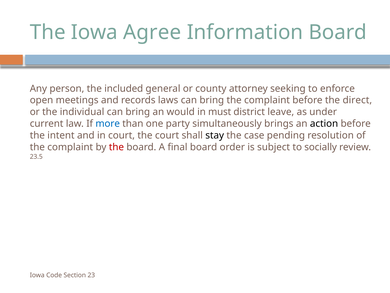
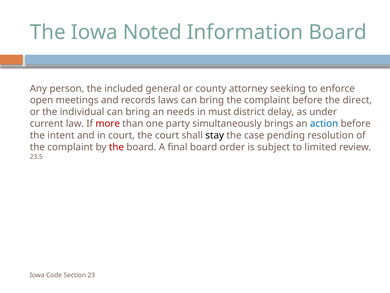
Agree: Agree -> Noted
would: would -> needs
leave: leave -> delay
more colour: blue -> red
action colour: black -> blue
socially: socially -> limited
